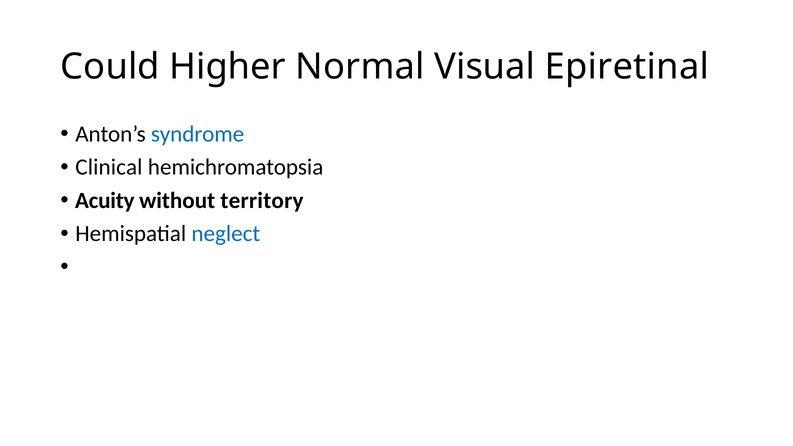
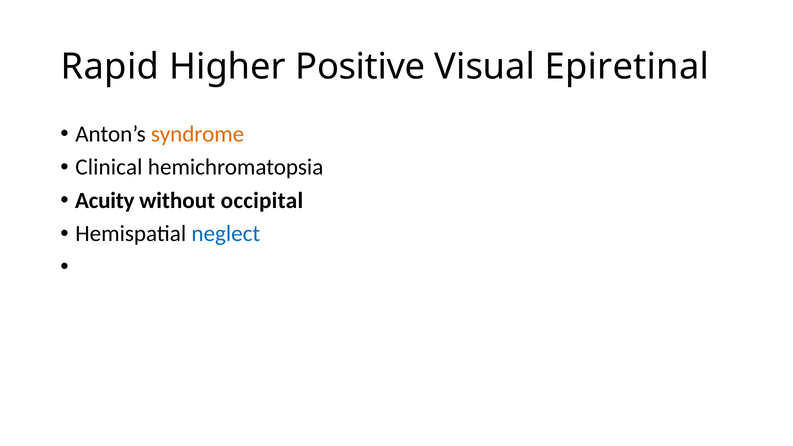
Could: Could -> Rapid
Normal: Normal -> Positive
syndrome colour: blue -> orange
territory: territory -> occipital
